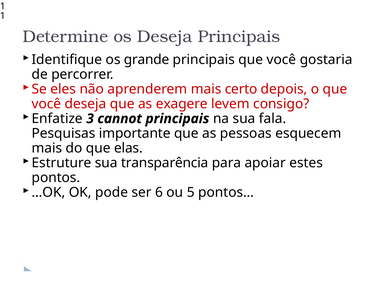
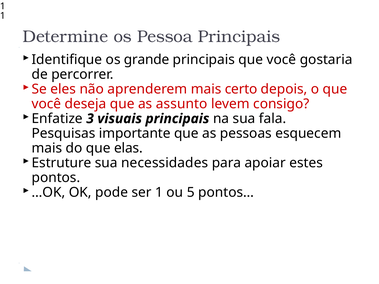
os Deseja: Deseja -> Pessoa
exagere: exagere -> assunto
cannot: cannot -> visuais
transparência: transparência -> necessidades
ser 6: 6 -> 1
